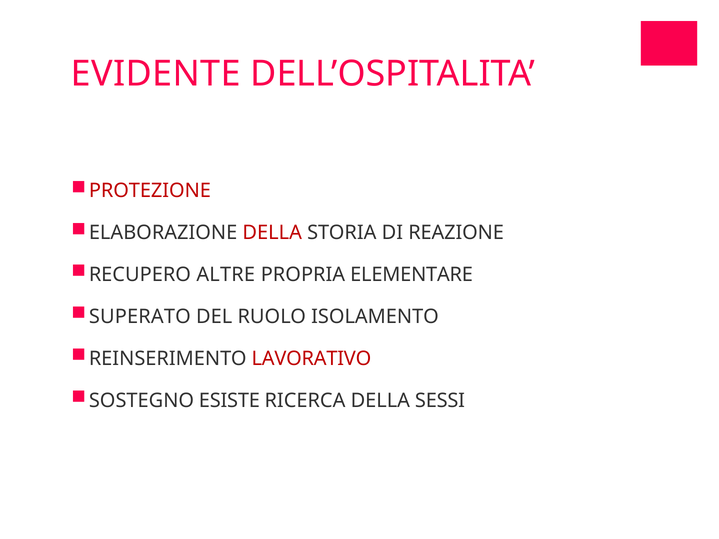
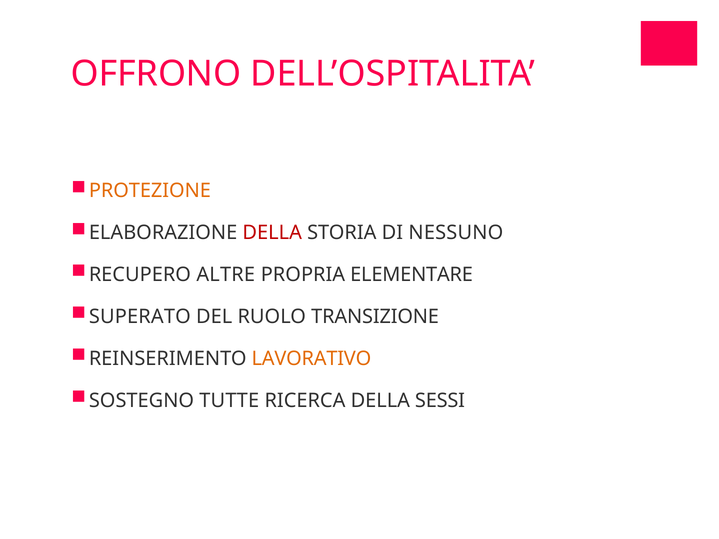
EVIDENTE: EVIDENTE -> OFFRONO
PROTEZIONE colour: red -> orange
REAZIONE: REAZIONE -> NESSUNO
ISOLAMENTO: ISOLAMENTO -> TRANSIZIONE
LAVORATIVO colour: red -> orange
ESISTE: ESISTE -> TUTTE
